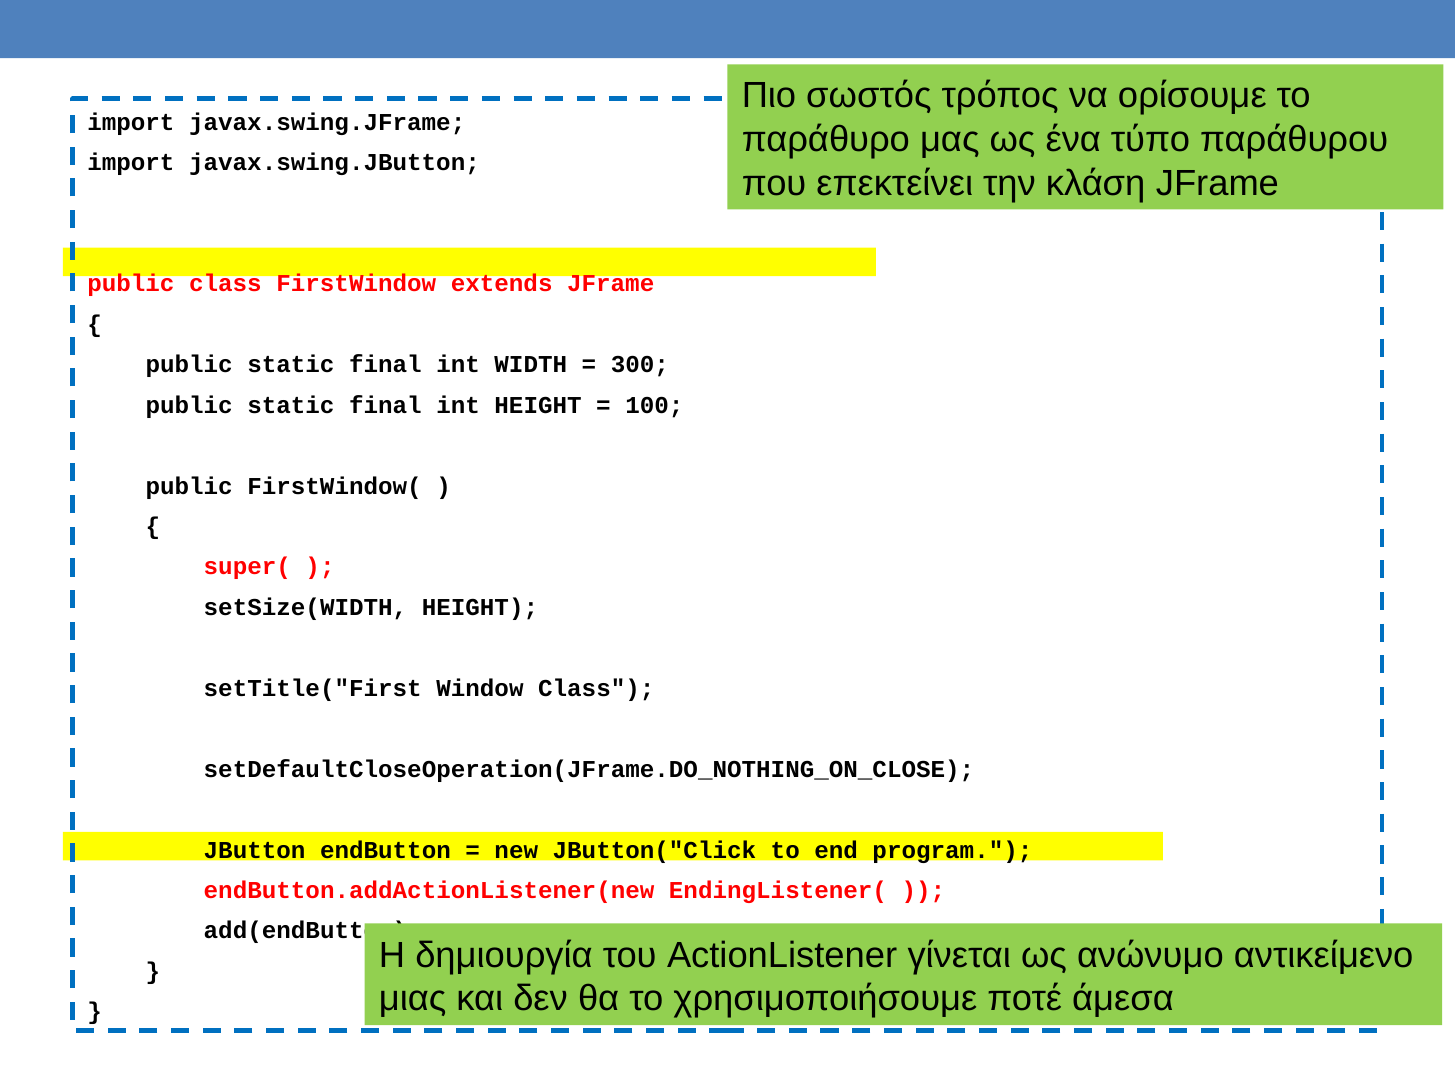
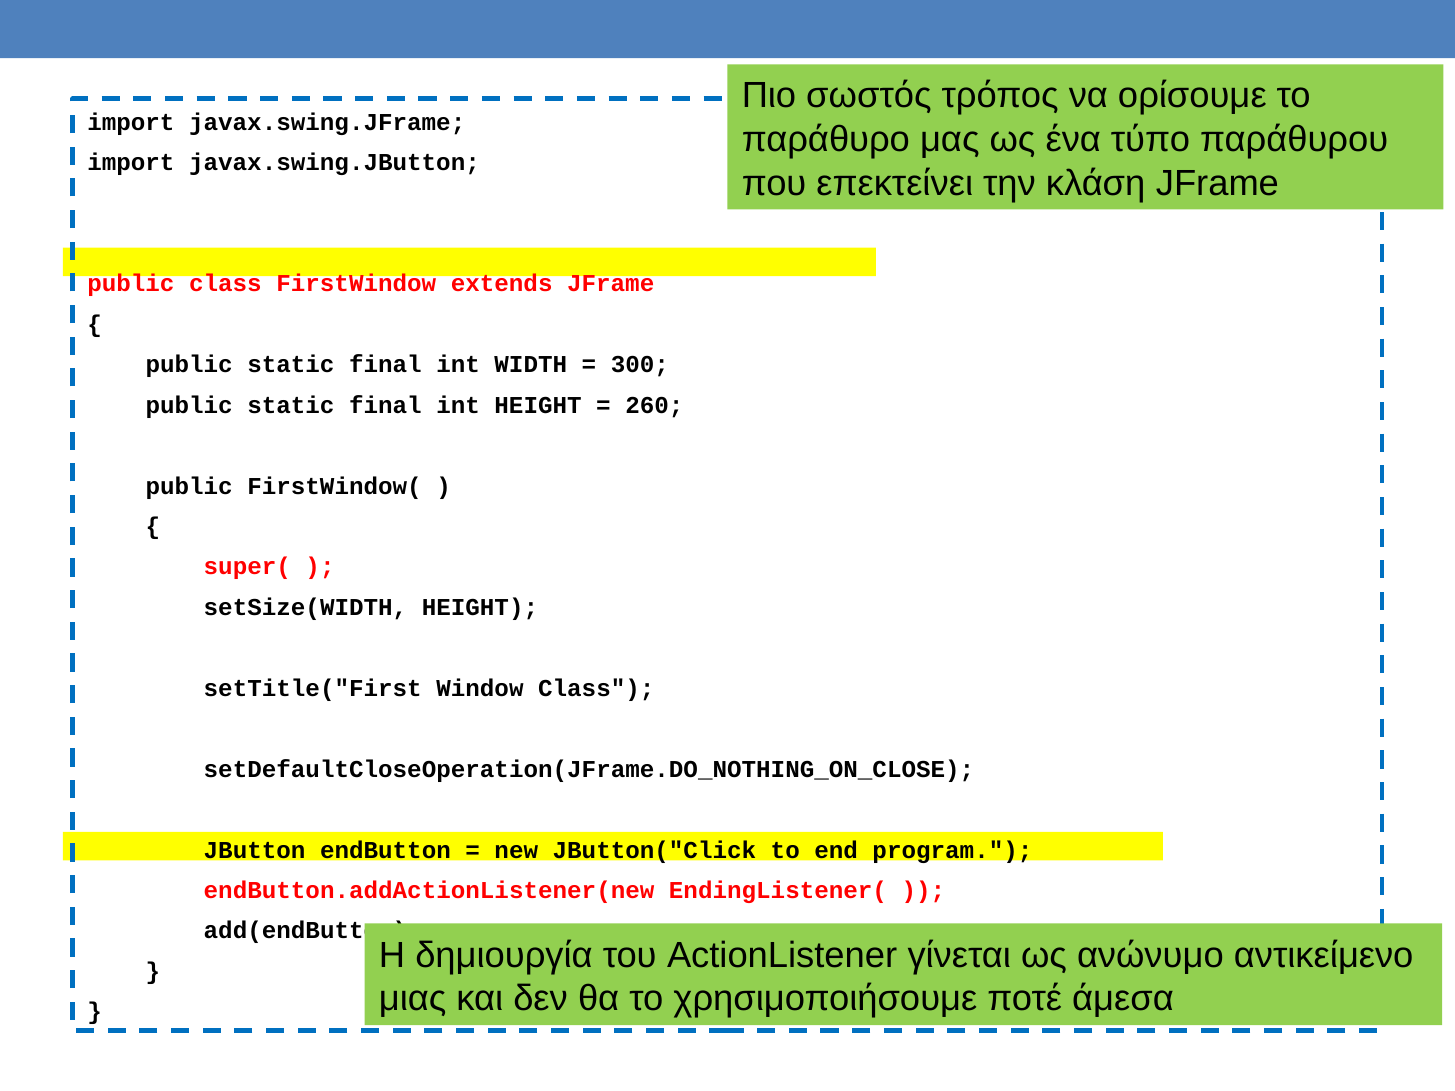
100: 100 -> 260
